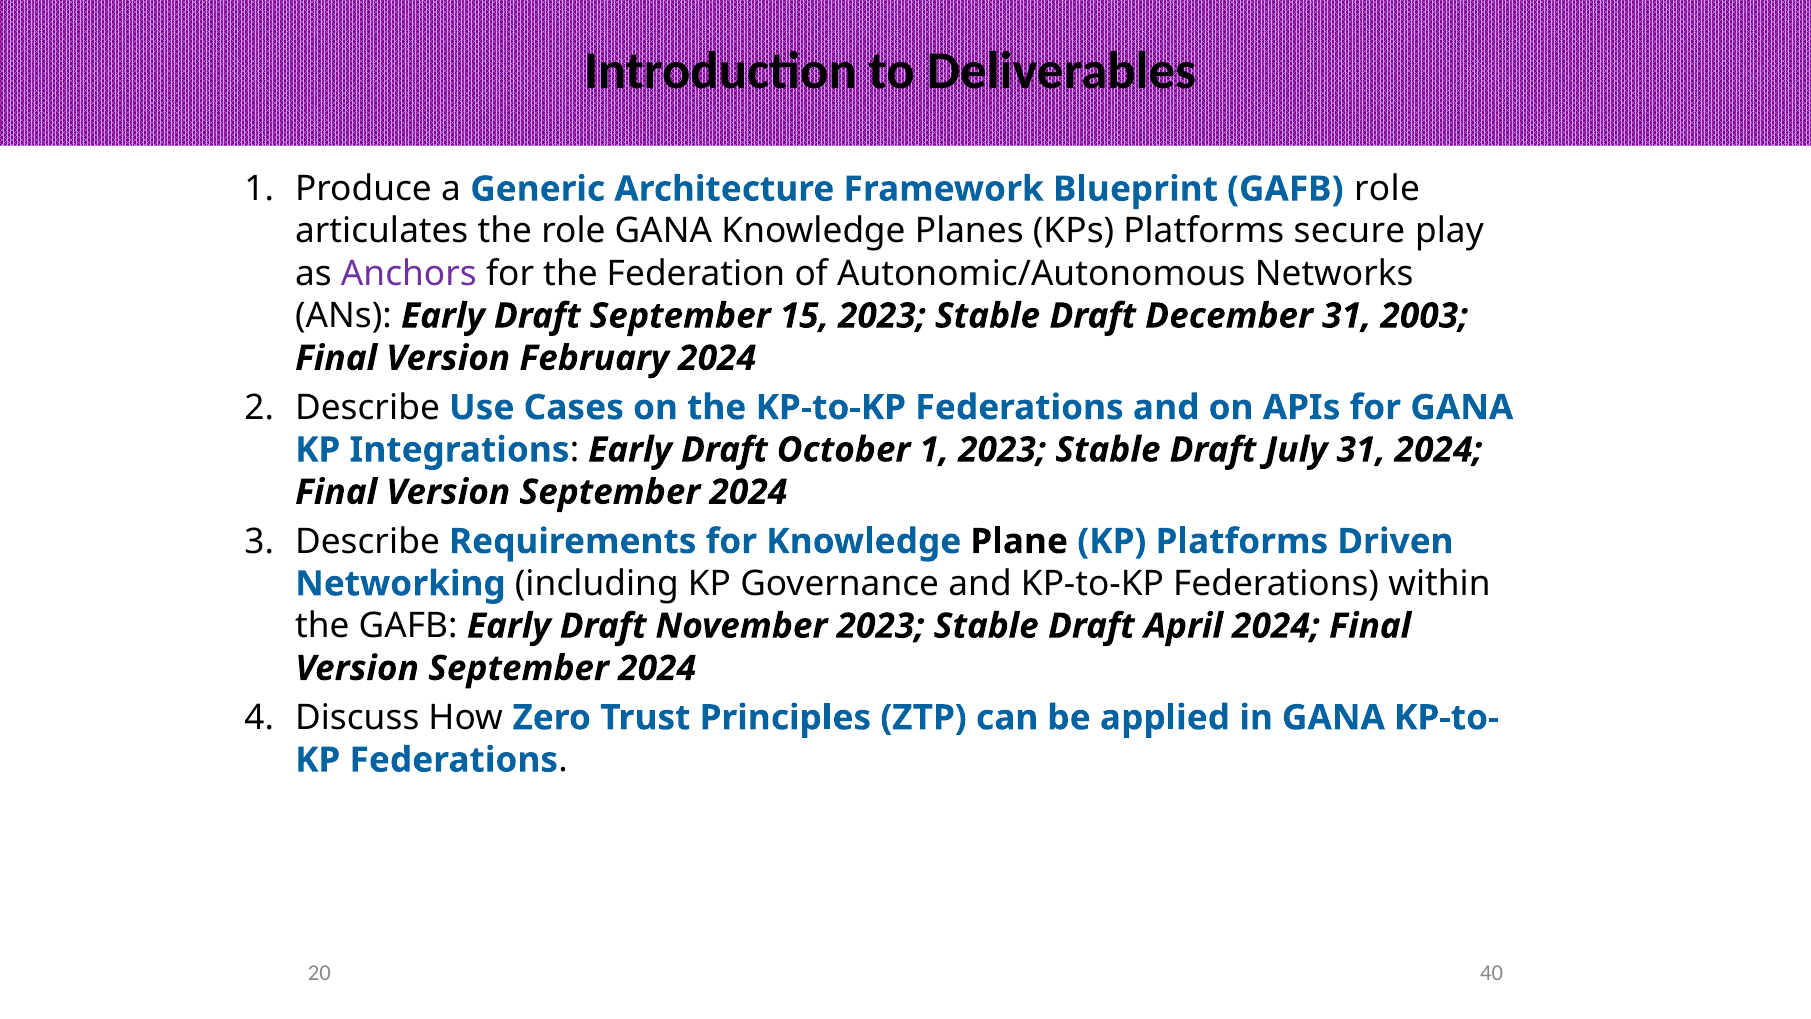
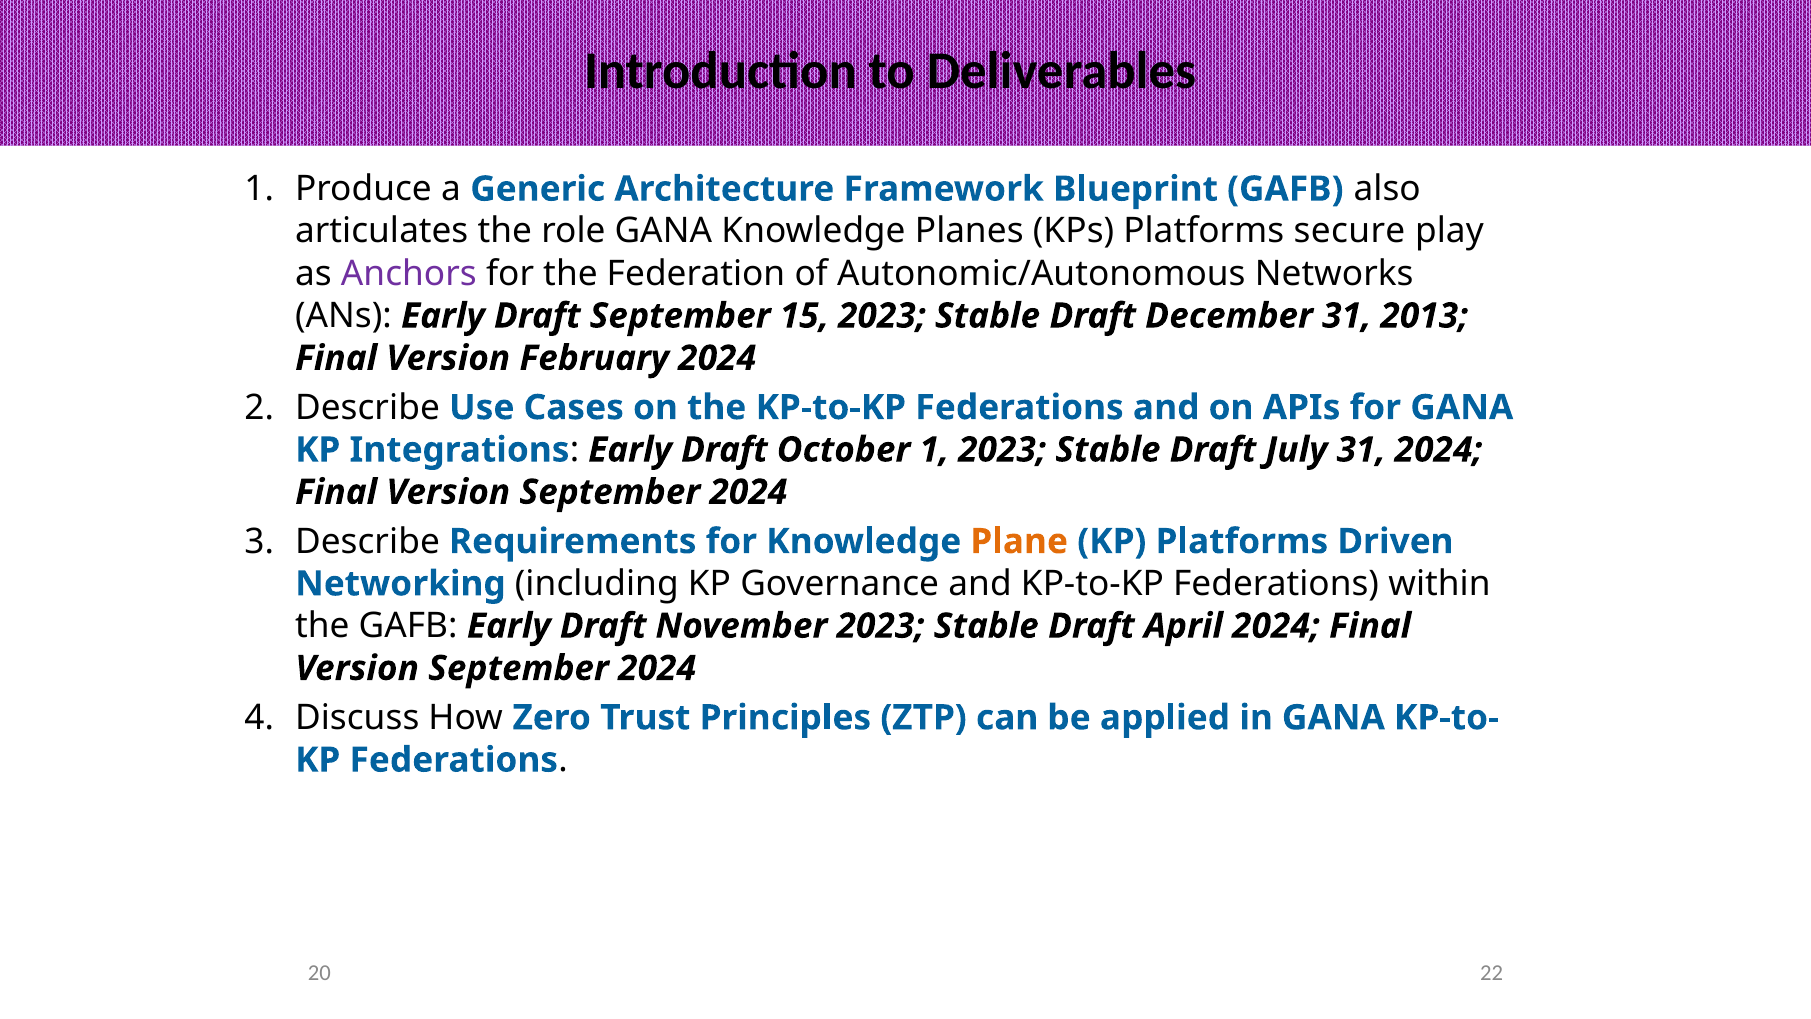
GAFB role: role -> also
2003: 2003 -> 2013
Plane colour: black -> orange
40: 40 -> 22
